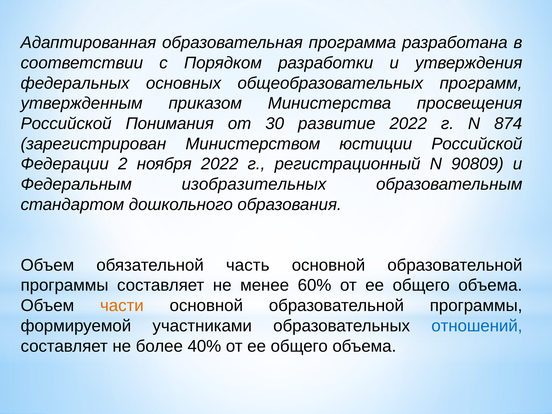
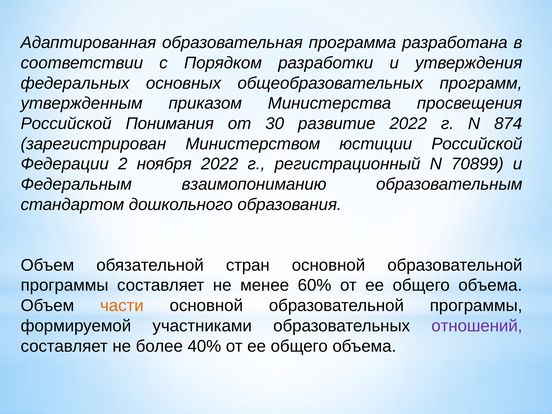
90809: 90809 -> 70899
изобразительных: изобразительных -> взаимопониманию
часть: часть -> стран
отношений colour: blue -> purple
